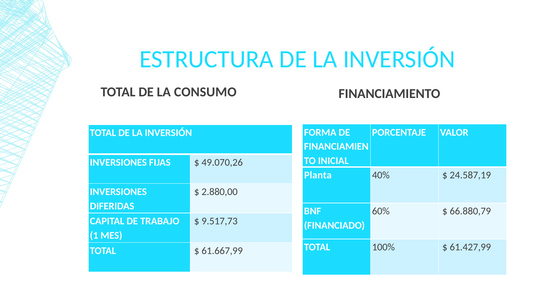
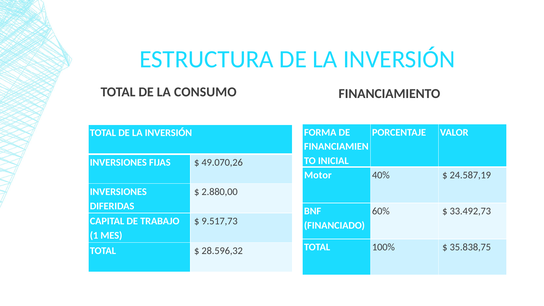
Planta: Planta -> Motor
66.880,79: 66.880,79 -> 33.492,73
61.427,99: 61.427,99 -> 35.838,75
61.667,99: 61.667,99 -> 28.596,32
